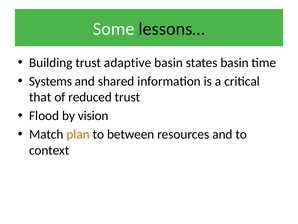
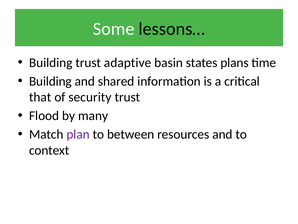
states basin: basin -> plans
Systems at (50, 81): Systems -> Building
reduced: reduced -> security
vision: vision -> many
plan colour: orange -> purple
